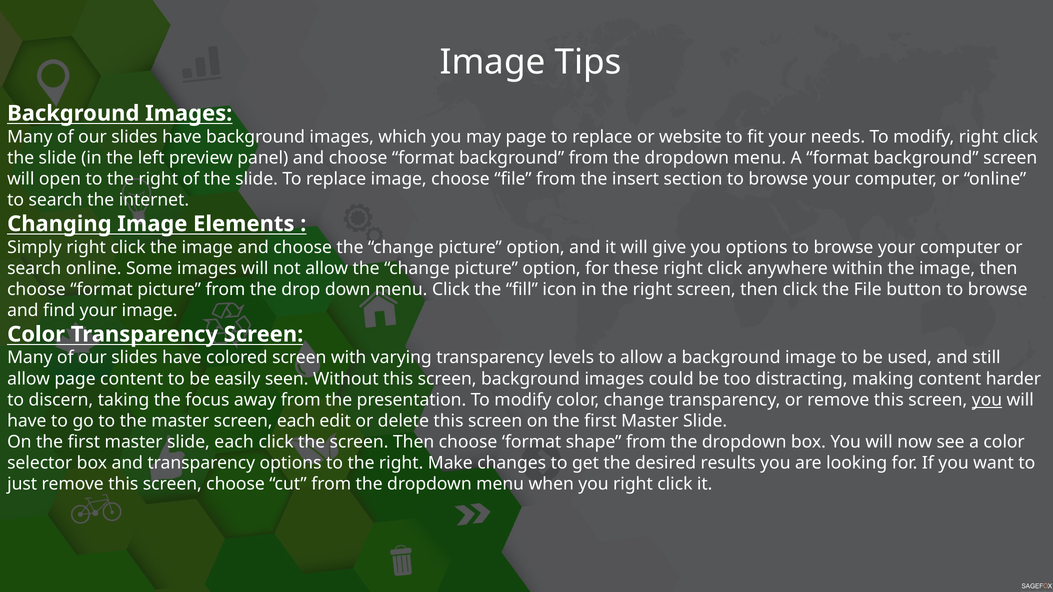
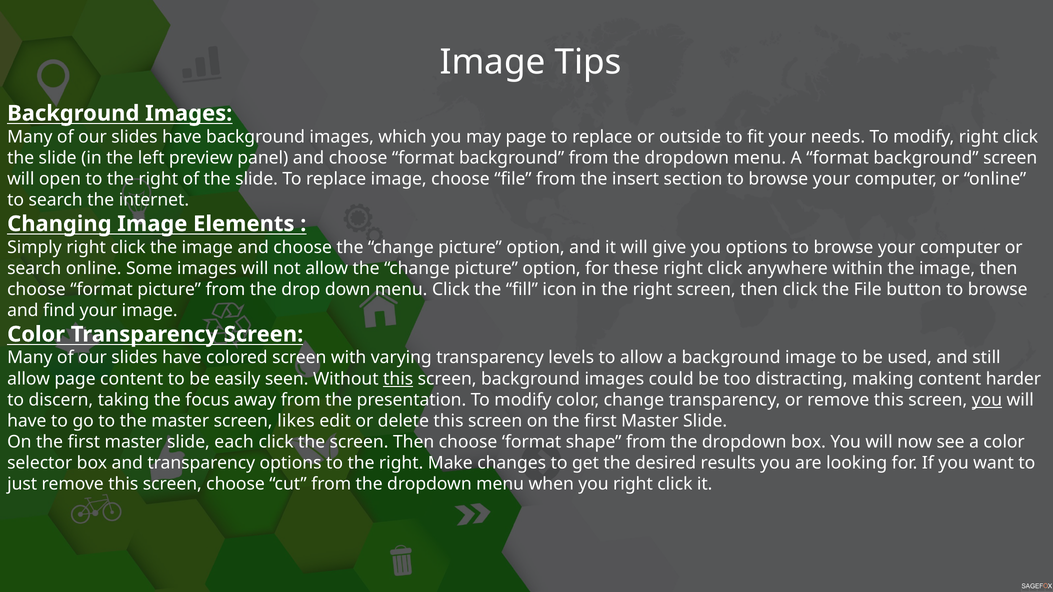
website: website -> outside
this at (398, 379) underline: none -> present
screen each: each -> likes
